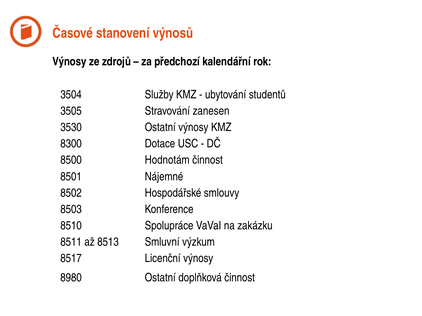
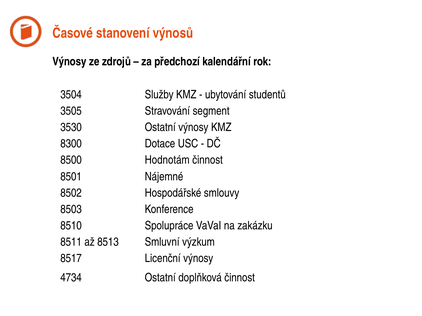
zanesen: zanesen -> segment
8980: 8980 -> 4734
